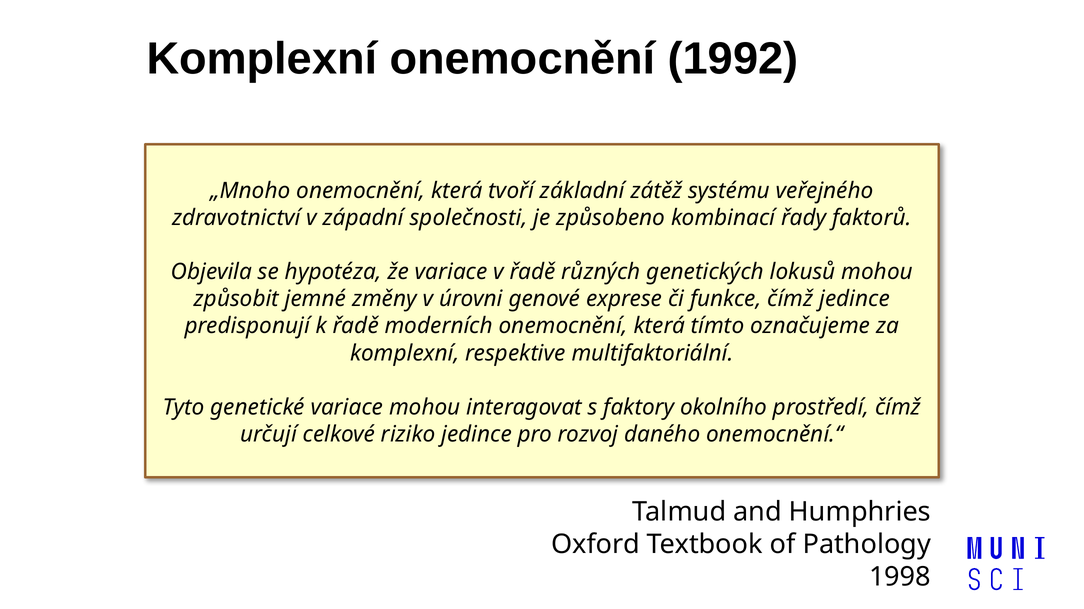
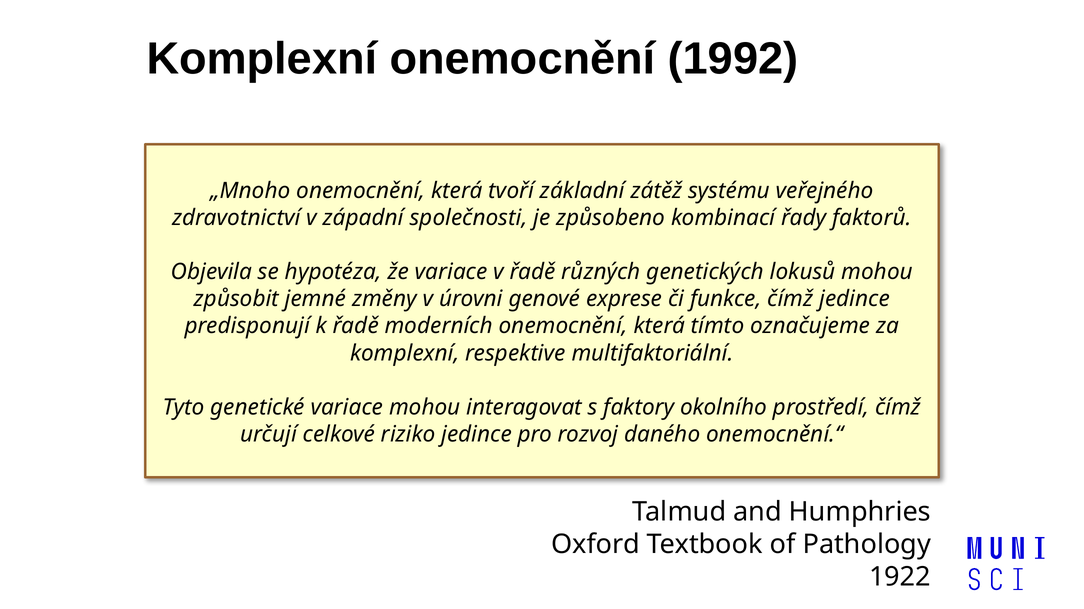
1998: 1998 -> 1922
